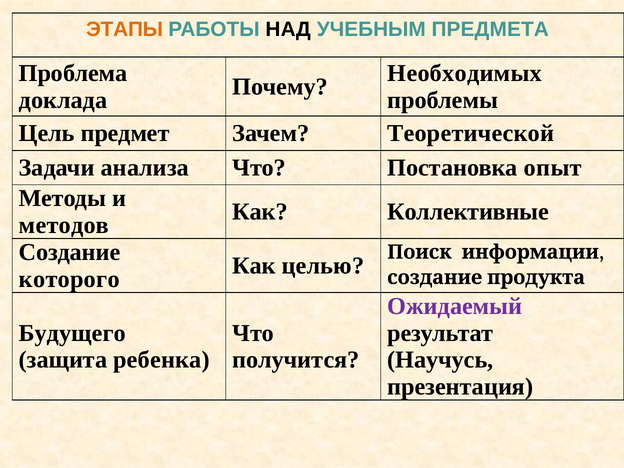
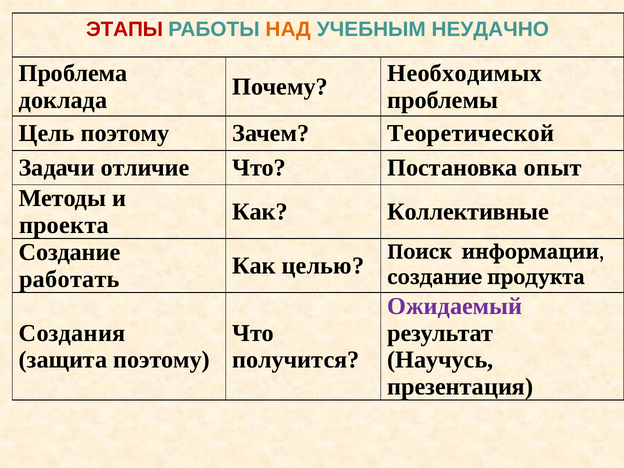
ЭТАПЫ colour: orange -> red
НАД colour: black -> orange
ПРЕДМЕТА: ПРЕДМЕТА -> НЕУДАЧНО
Цель предмет: предмет -> поэтому
анализа: анализа -> отличие
методов: методов -> проекта
которого: которого -> работать
Будущего: Будущего -> Создания
защита ребенка: ребенка -> поэтому
